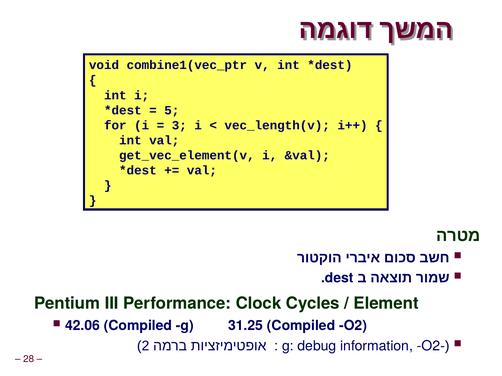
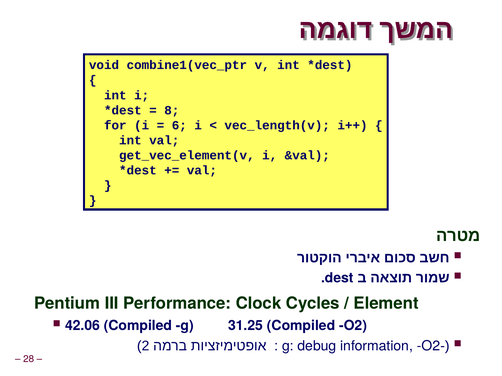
5: 5 -> 8
3: 3 -> 6
